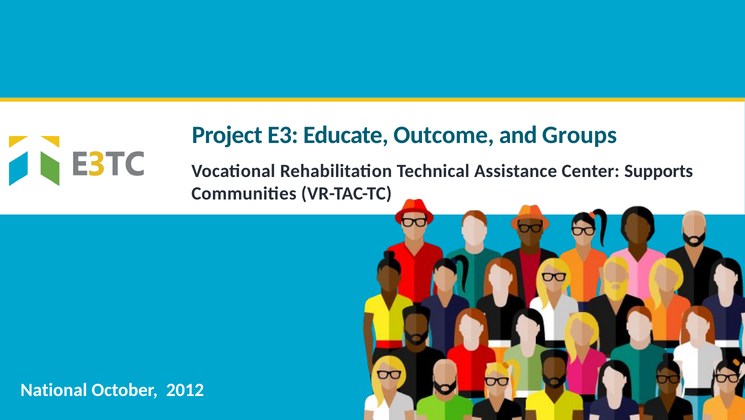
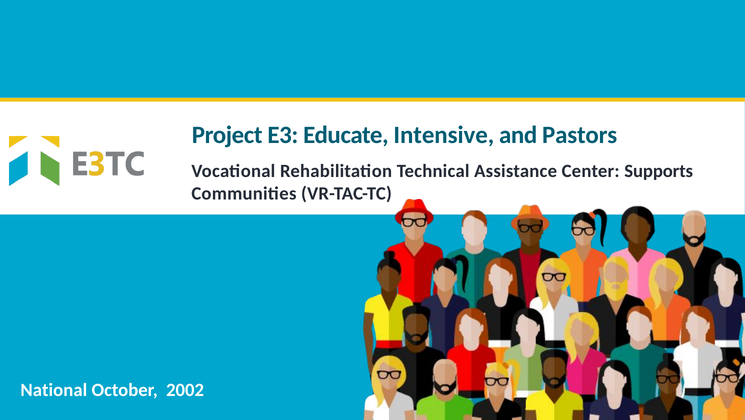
Outcome: Outcome -> Intensive
Groups: Groups -> Pastors
2012: 2012 -> 2002
